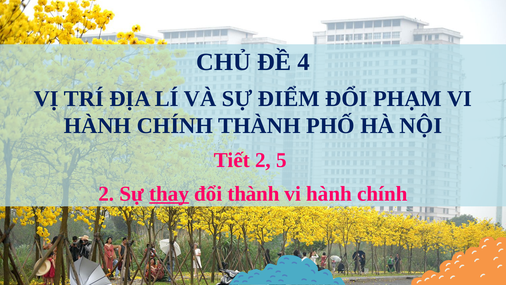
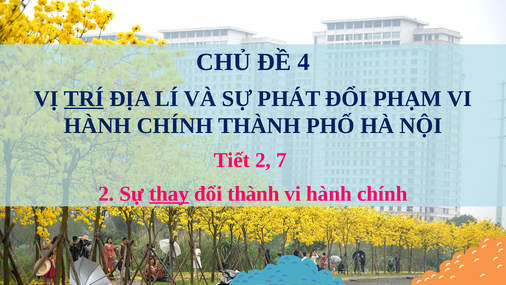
TRÍ underline: none -> present
ĐIỂM: ĐIỂM -> PHÁT
5: 5 -> 7
